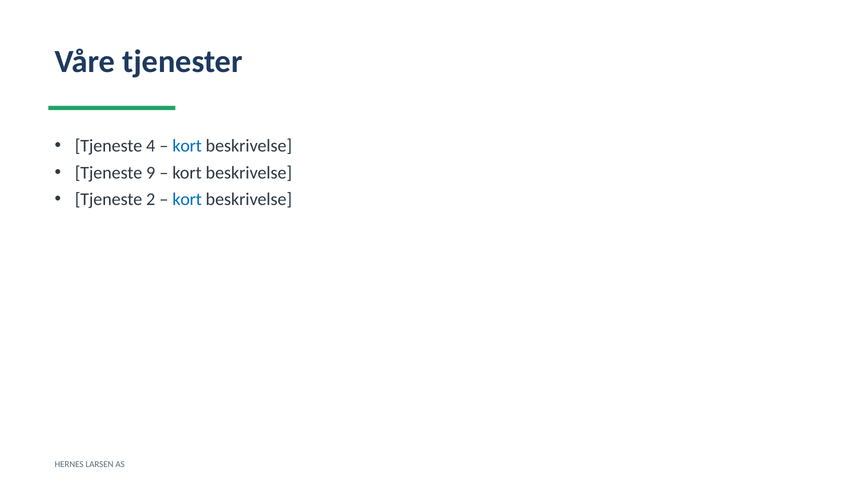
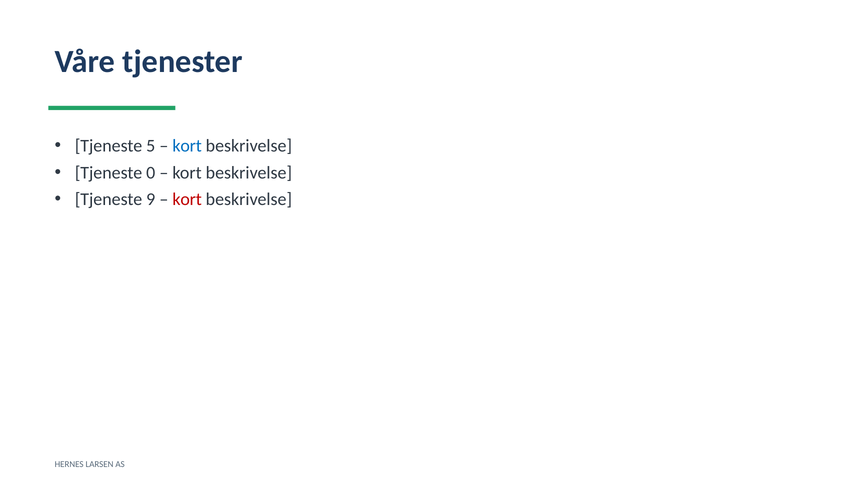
4: 4 -> 5
9: 9 -> 0
2: 2 -> 9
kort at (187, 199) colour: blue -> red
